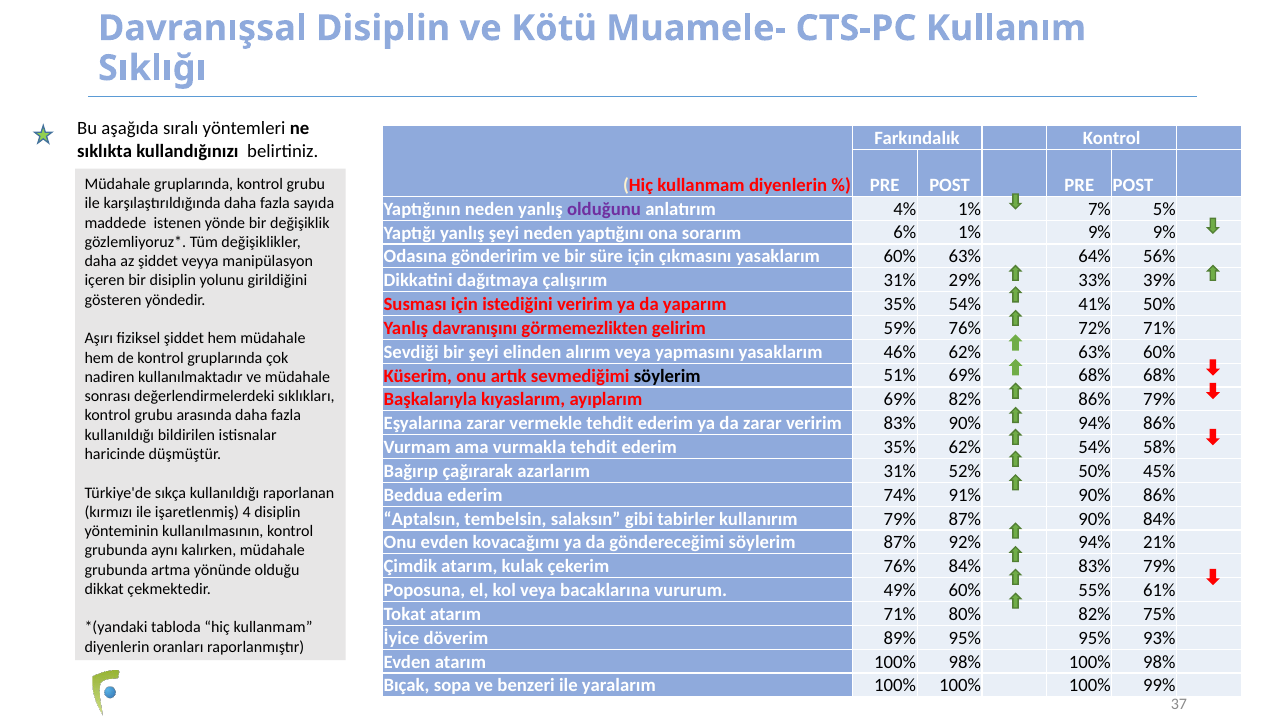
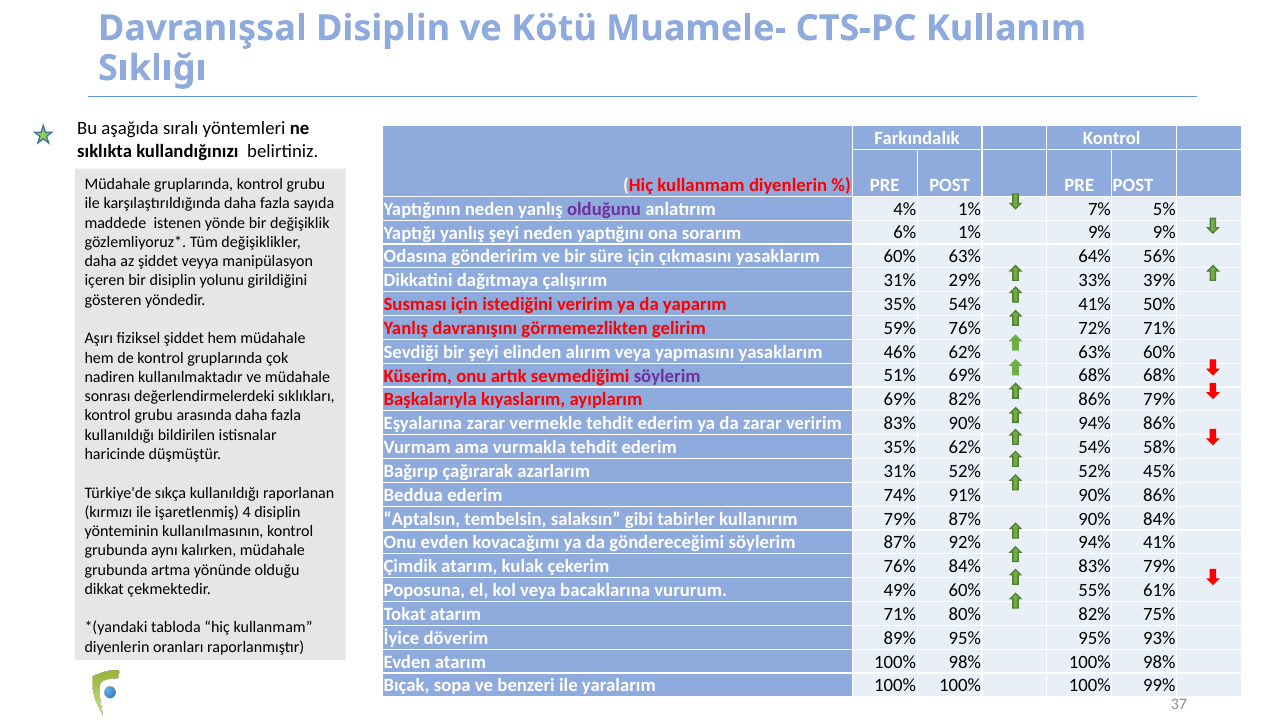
söylerim at (667, 376) colour: black -> purple
52% 50%: 50% -> 52%
94% 21%: 21% -> 41%
